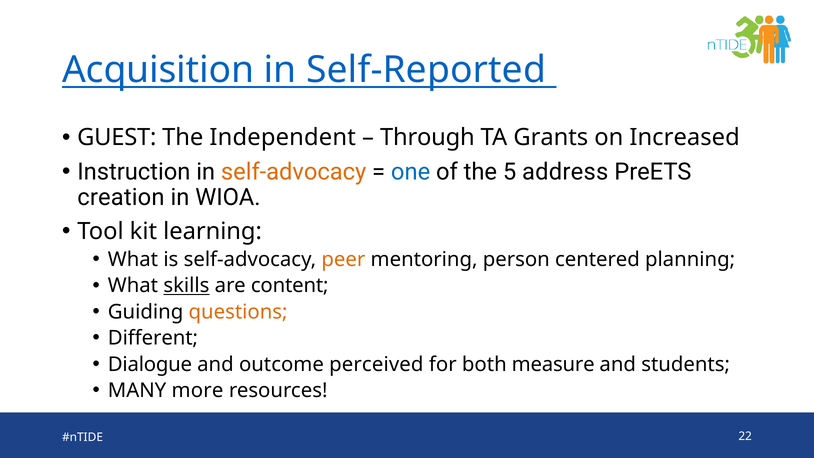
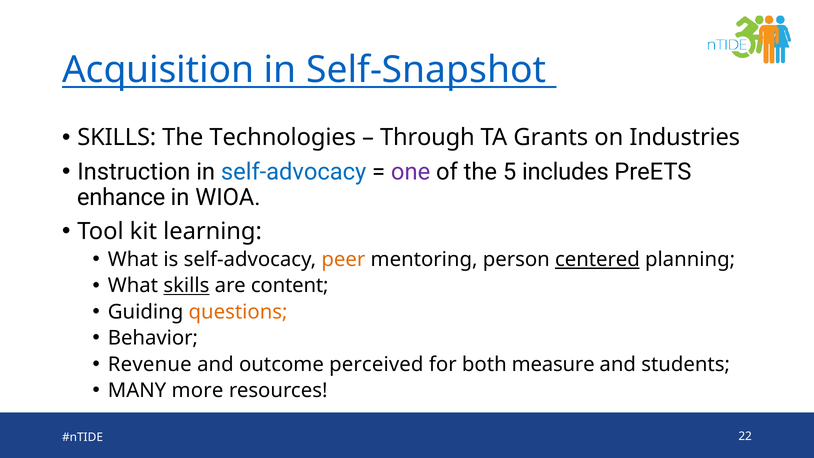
Self-Reported: Self-Reported -> Self-Snapshot
GUEST at (117, 138): GUEST -> SKILLS
Independent: Independent -> Technologies
Increased: Increased -> Industries
self-advocacy at (294, 172) colour: orange -> blue
one colour: blue -> purple
address: address -> includes
creation: creation -> enhance
centered underline: none -> present
Different: Different -> Behavior
Dialogue: Dialogue -> Revenue
